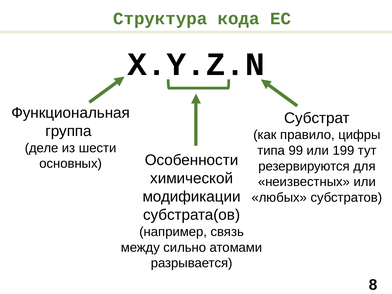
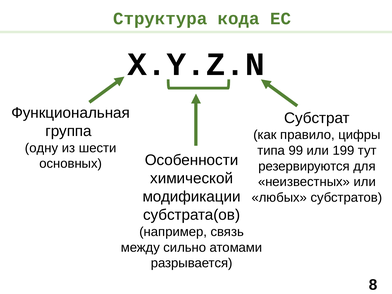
деле: деле -> одну
